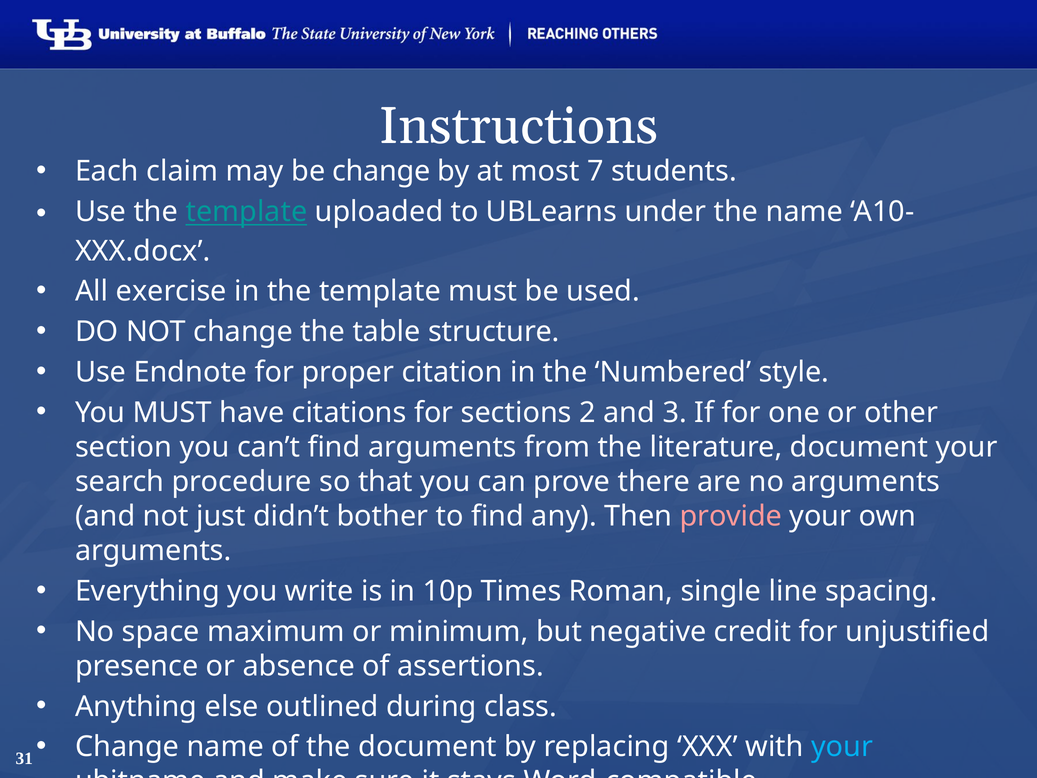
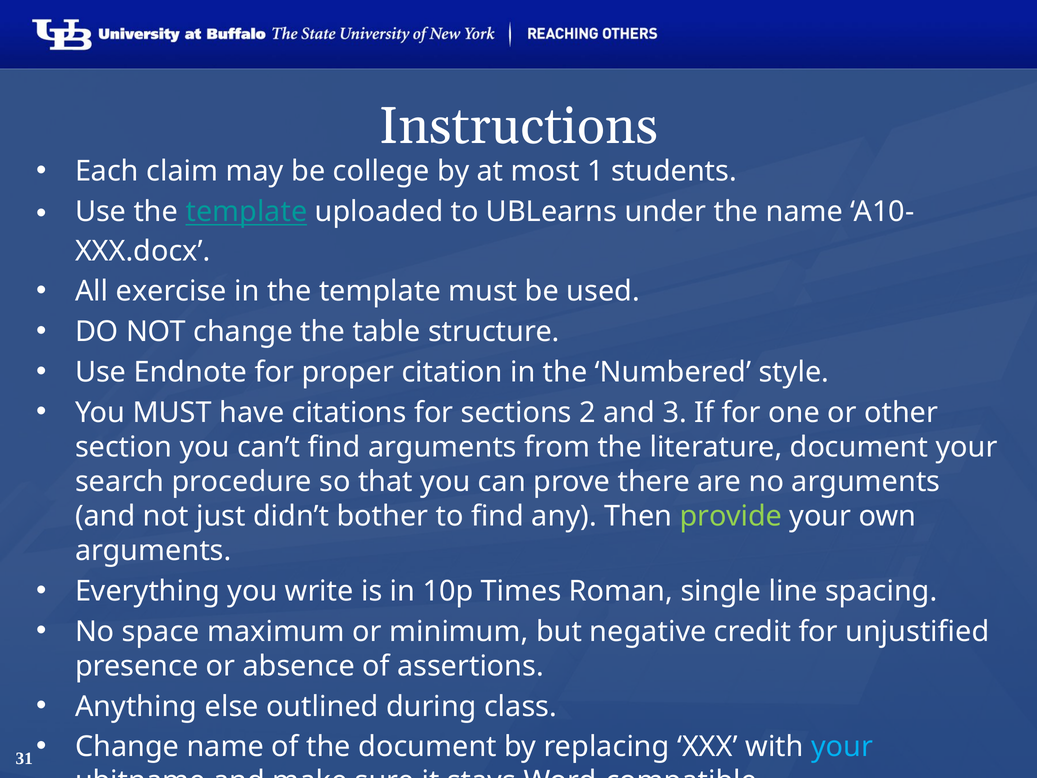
be change: change -> college
7: 7 -> 1
provide colour: pink -> light green
